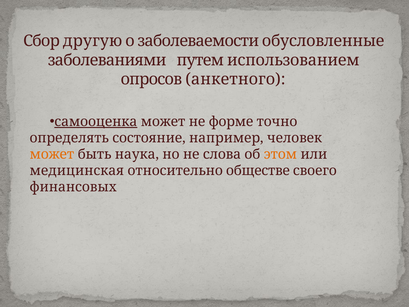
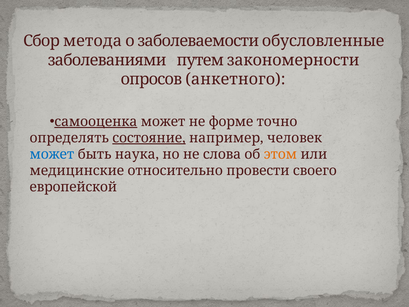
другую: другую -> метода
использованием: использованием -> закономерности
состояние underline: none -> present
может at (52, 154) colour: orange -> blue
медицинская: медицинская -> медицинские
обществе: обществе -> провести
финансовых: финансовых -> европейской
